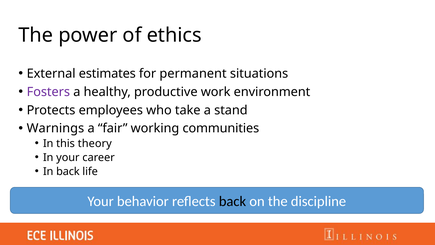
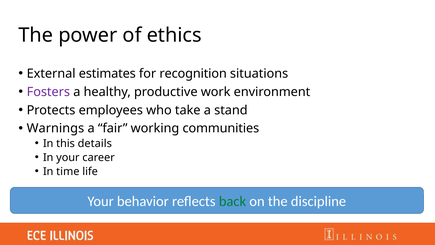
permanent: permanent -> recognition
theory: theory -> details
In back: back -> time
back at (232, 201) colour: black -> green
